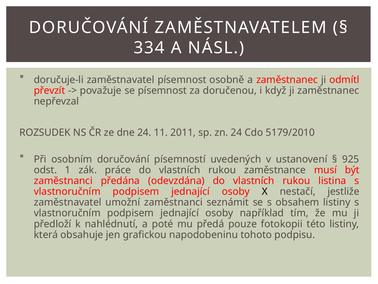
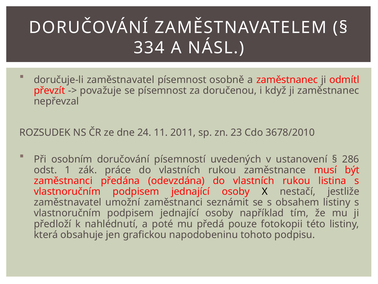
zn 24: 24 -> 23
5179/2010: 5179/2010 -> 3678/2010
925: 925 -> 286
